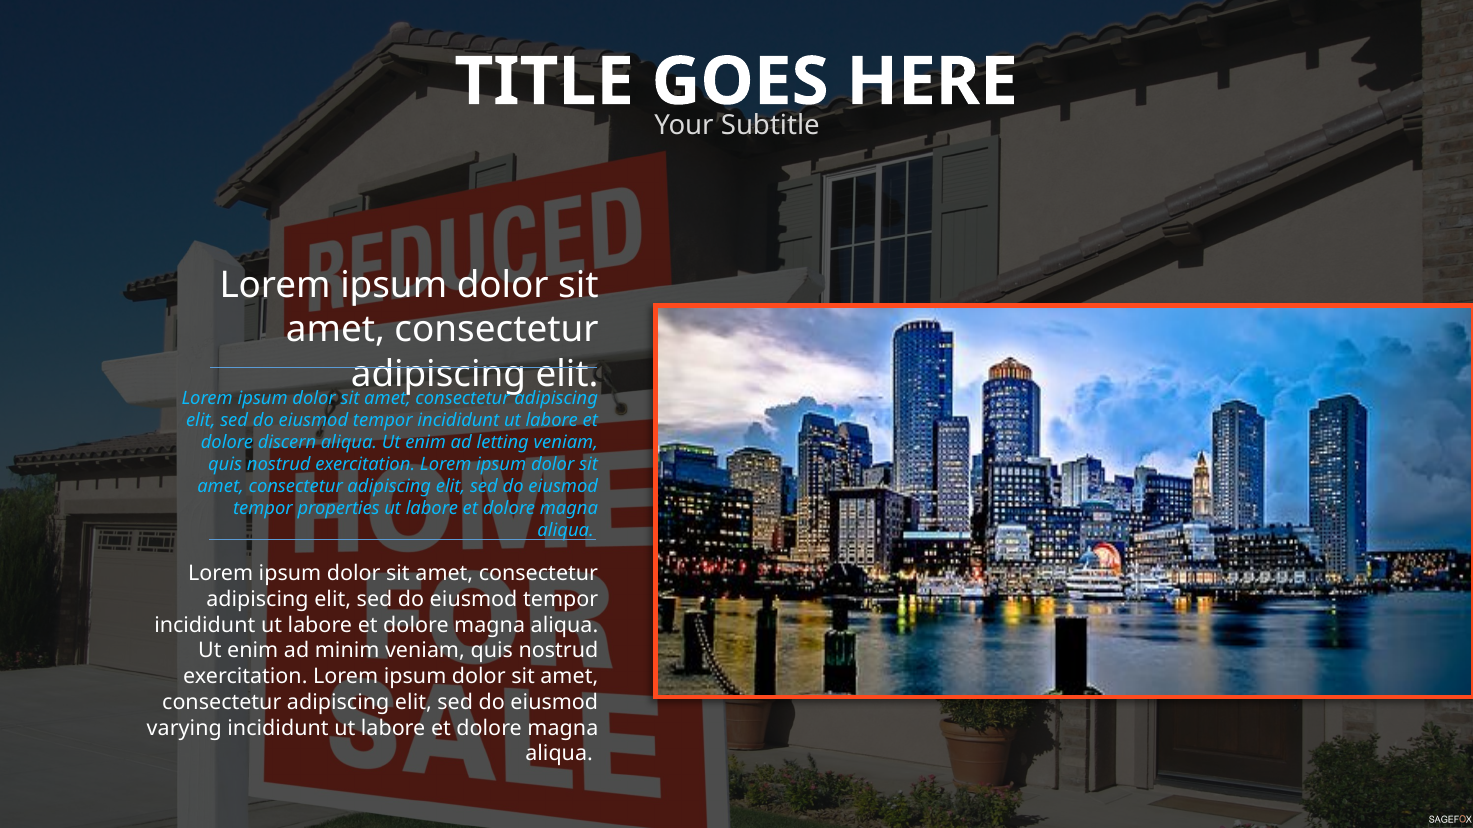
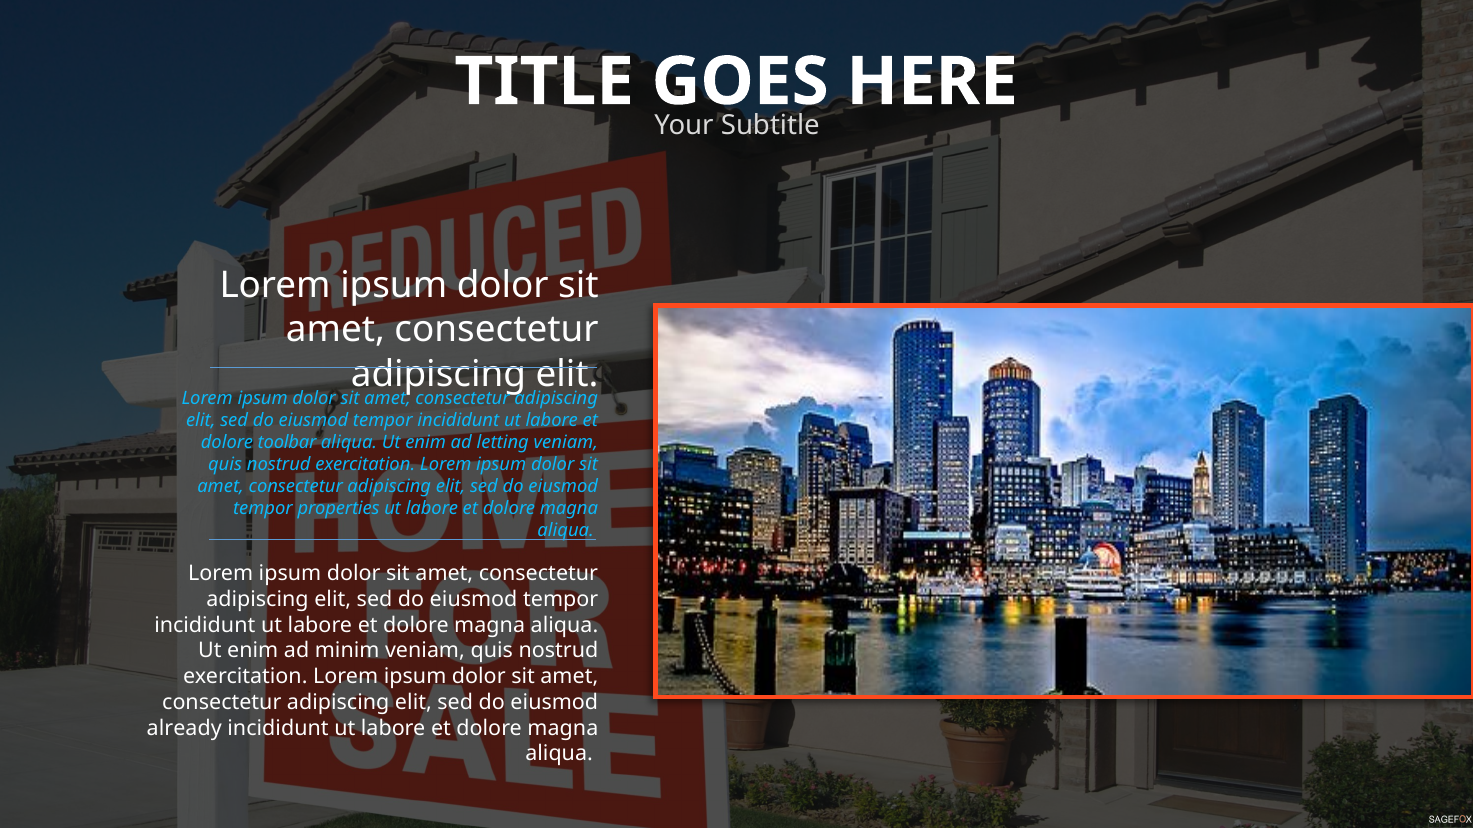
discern: discern -> toolbar
varying: varying -> already
